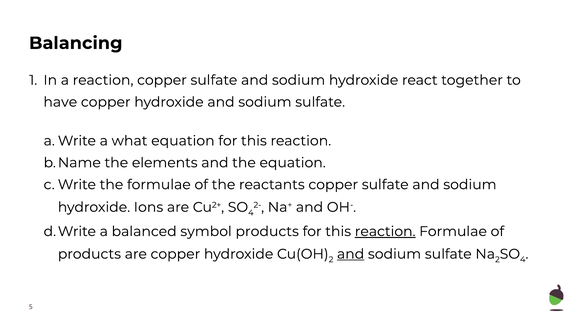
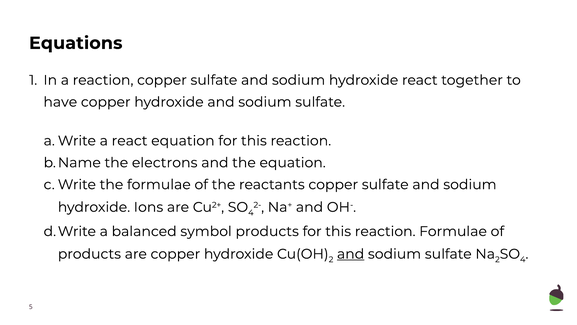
Balancing: Balancing -> Equations
a what: what -> react
elements: elements -> electrons
reaction at (385, 231) underline: present -> none
